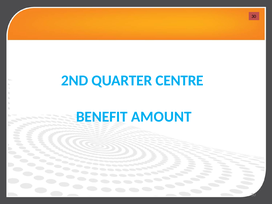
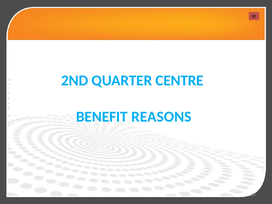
AMOUNT: AMOUNT -> REASONS
